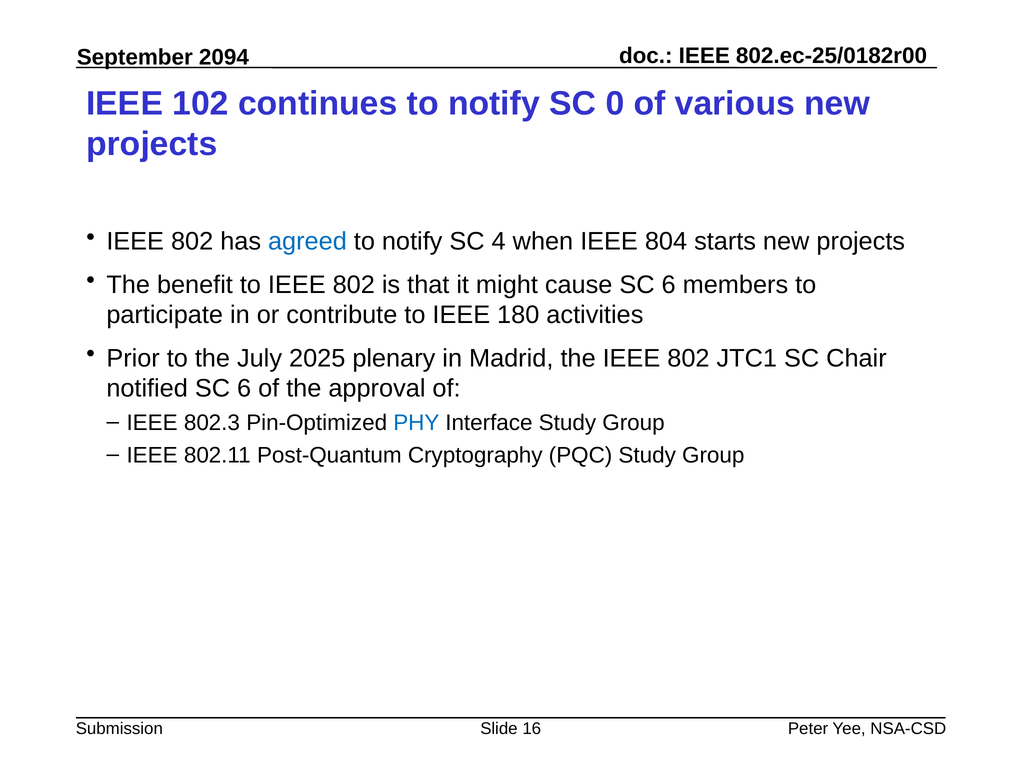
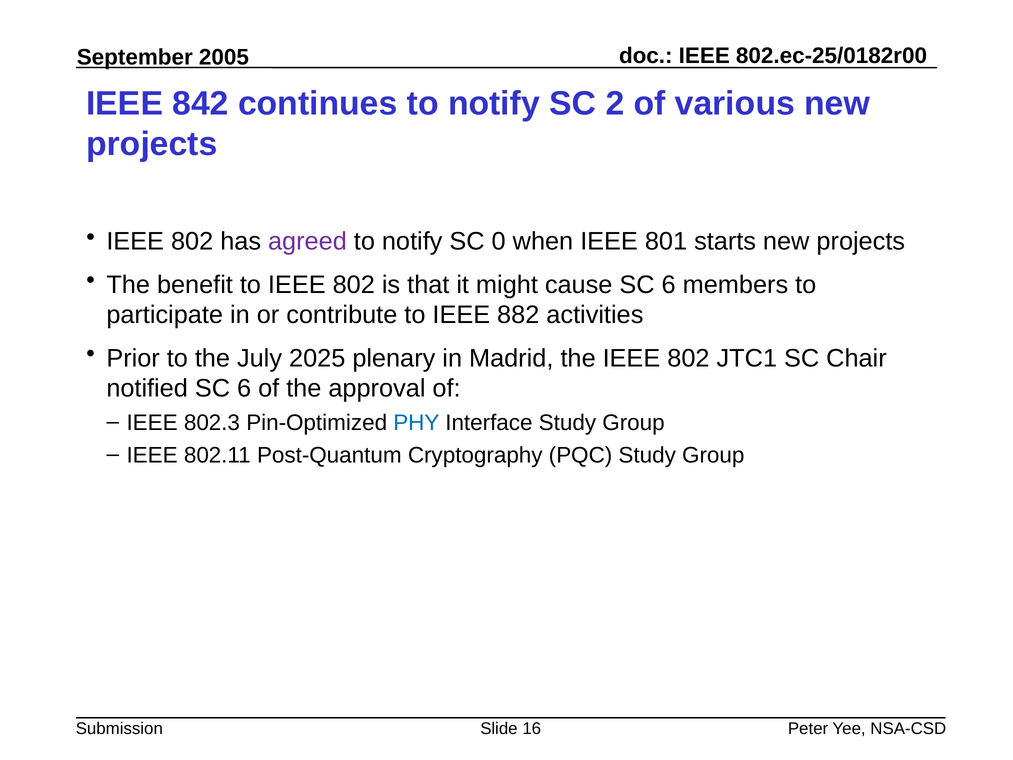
2094: 2094 -> 2005
102: 102 -> 842
0: 0 -> 2
agreed colour: blue -> purple
4: 4 -> 0
804: 804 -> 801
180: 180 -> 882
